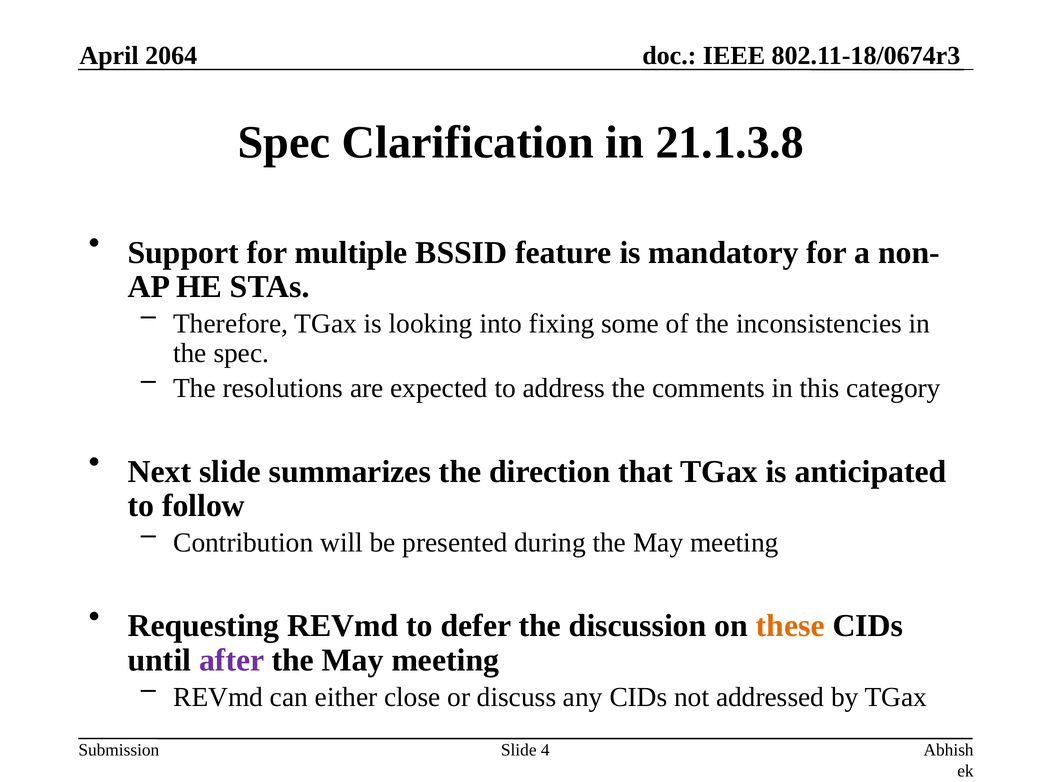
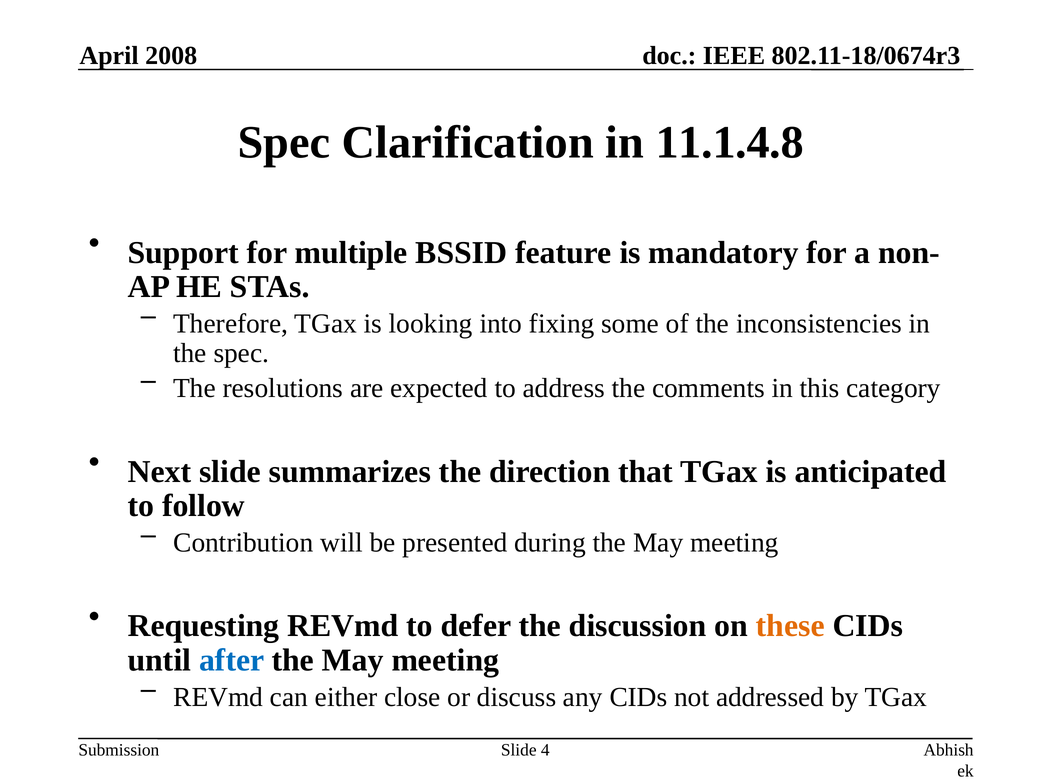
2064: 2064 -> 2008
21.1.3.8: 21.1.3.8 -> 11.1.4.8
after colour: purple -> blue
